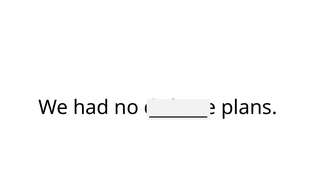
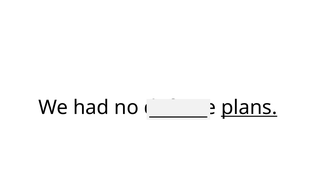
plans underline: none -> present
